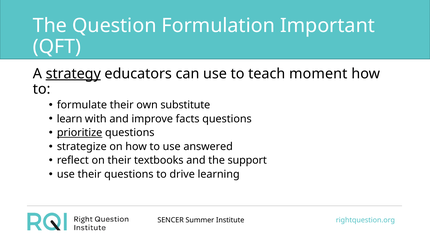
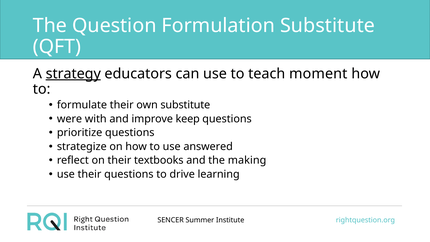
Formulation Important: Important -> Substitute
learn: learn -> were
facts: facts -> keep
prioritize underline: present -> none
support: support -> making
